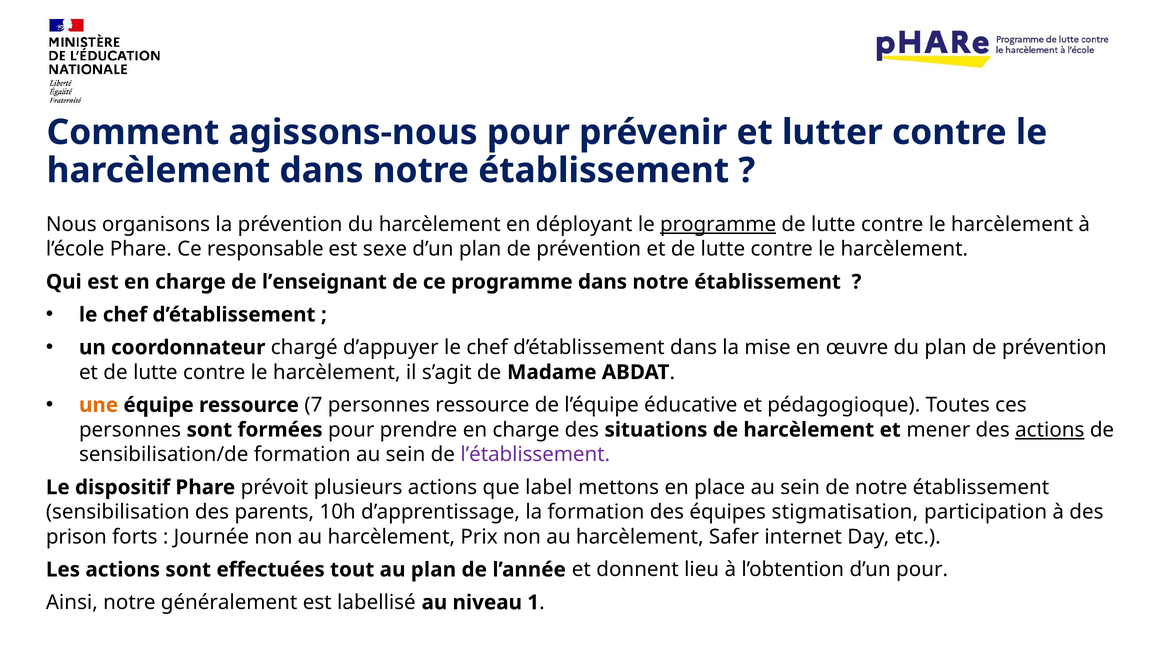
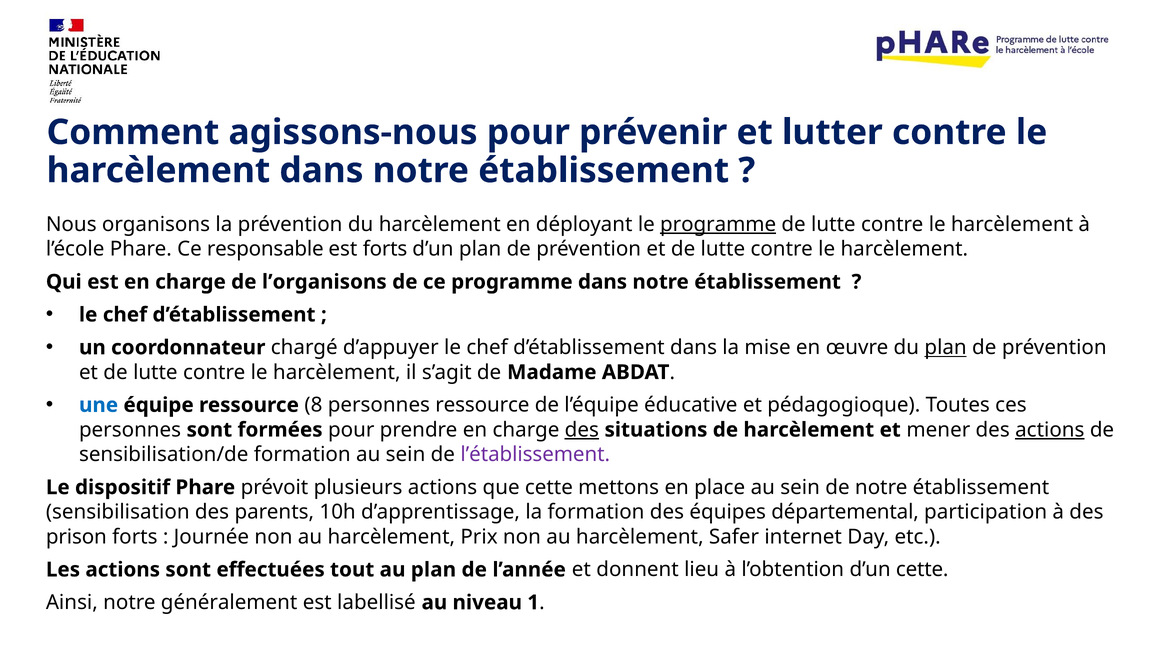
est sexe: sexe -> forts
l’enseignant: l’enseignant -> l’organisons
plan at (946, 347) underline: none -> present
une colour: orange -> blue
7: 7 -> 8
des at (582, 429) underline: none -> present
que label: label -> cette
stigmatisation: stigmatisation -> départemental
d’un pour: pour -> cette
